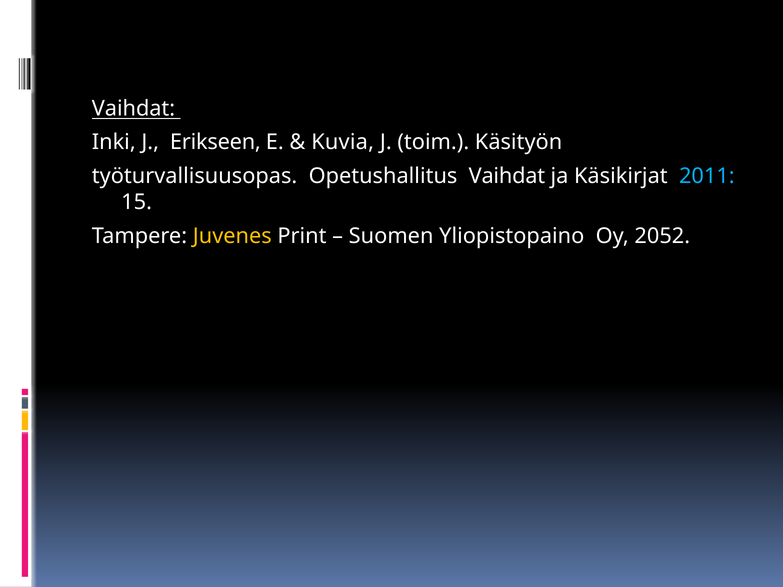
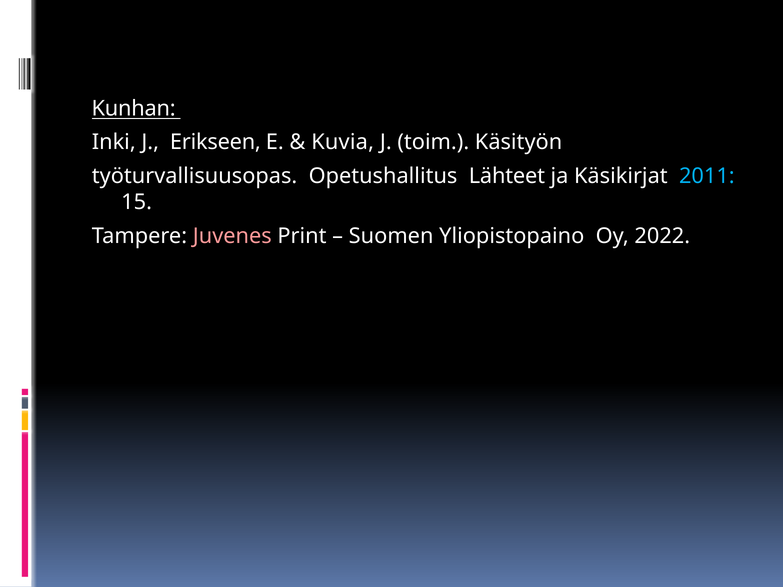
Vaihdat at (134, 109): Vaihdat -> Kunhan
Opetushallitus Vaihdat: Vaihdat -> Lähteet
Juvenes colour: yellow -> pink
2052: 2052 -> 2022
